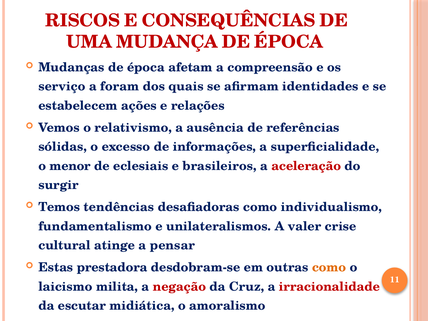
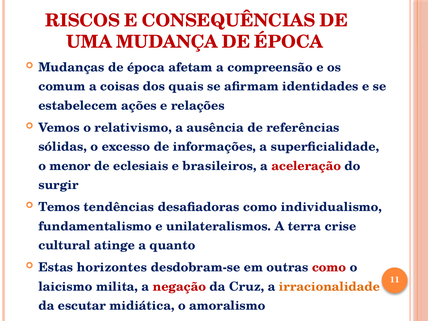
serviço: serviço -> comum
foram: foram -> coisas
valer: valer -> terra
pensar: pensar -> quanto
prestadora: prestadora -> horizontes
como at (329, 267) colour: orange -> red
irracionalidade colour: red -> orange
